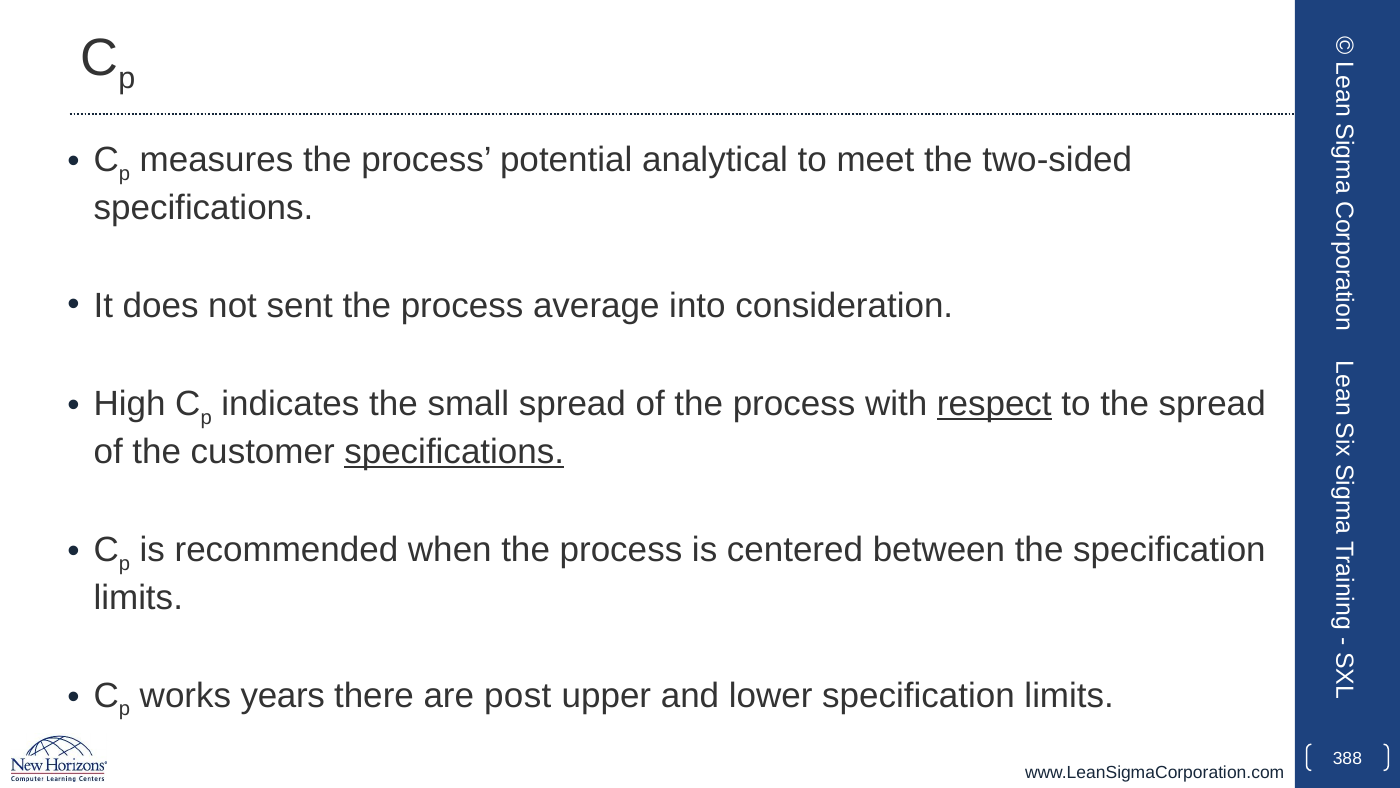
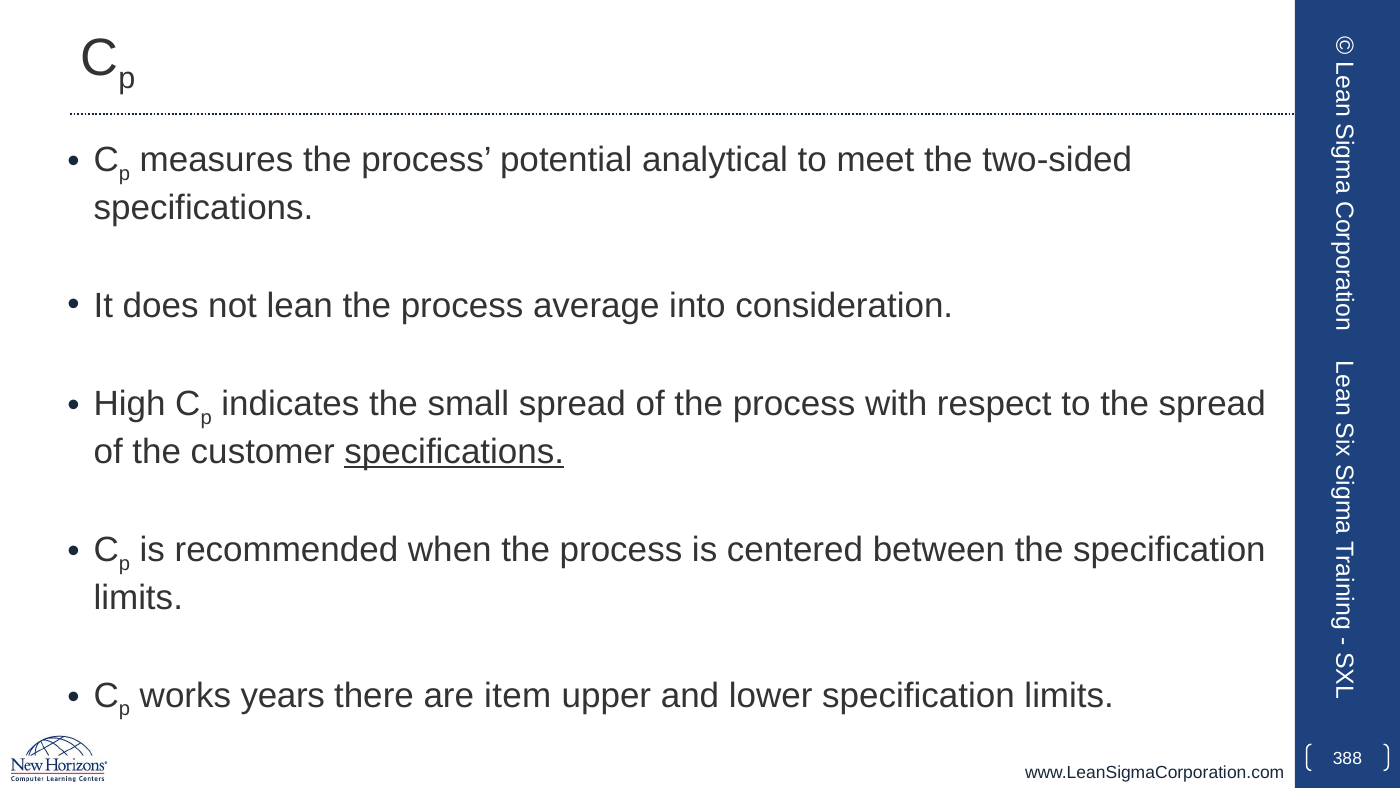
sent: sent -> lean
respect underline: present -> none
post: post -> item
